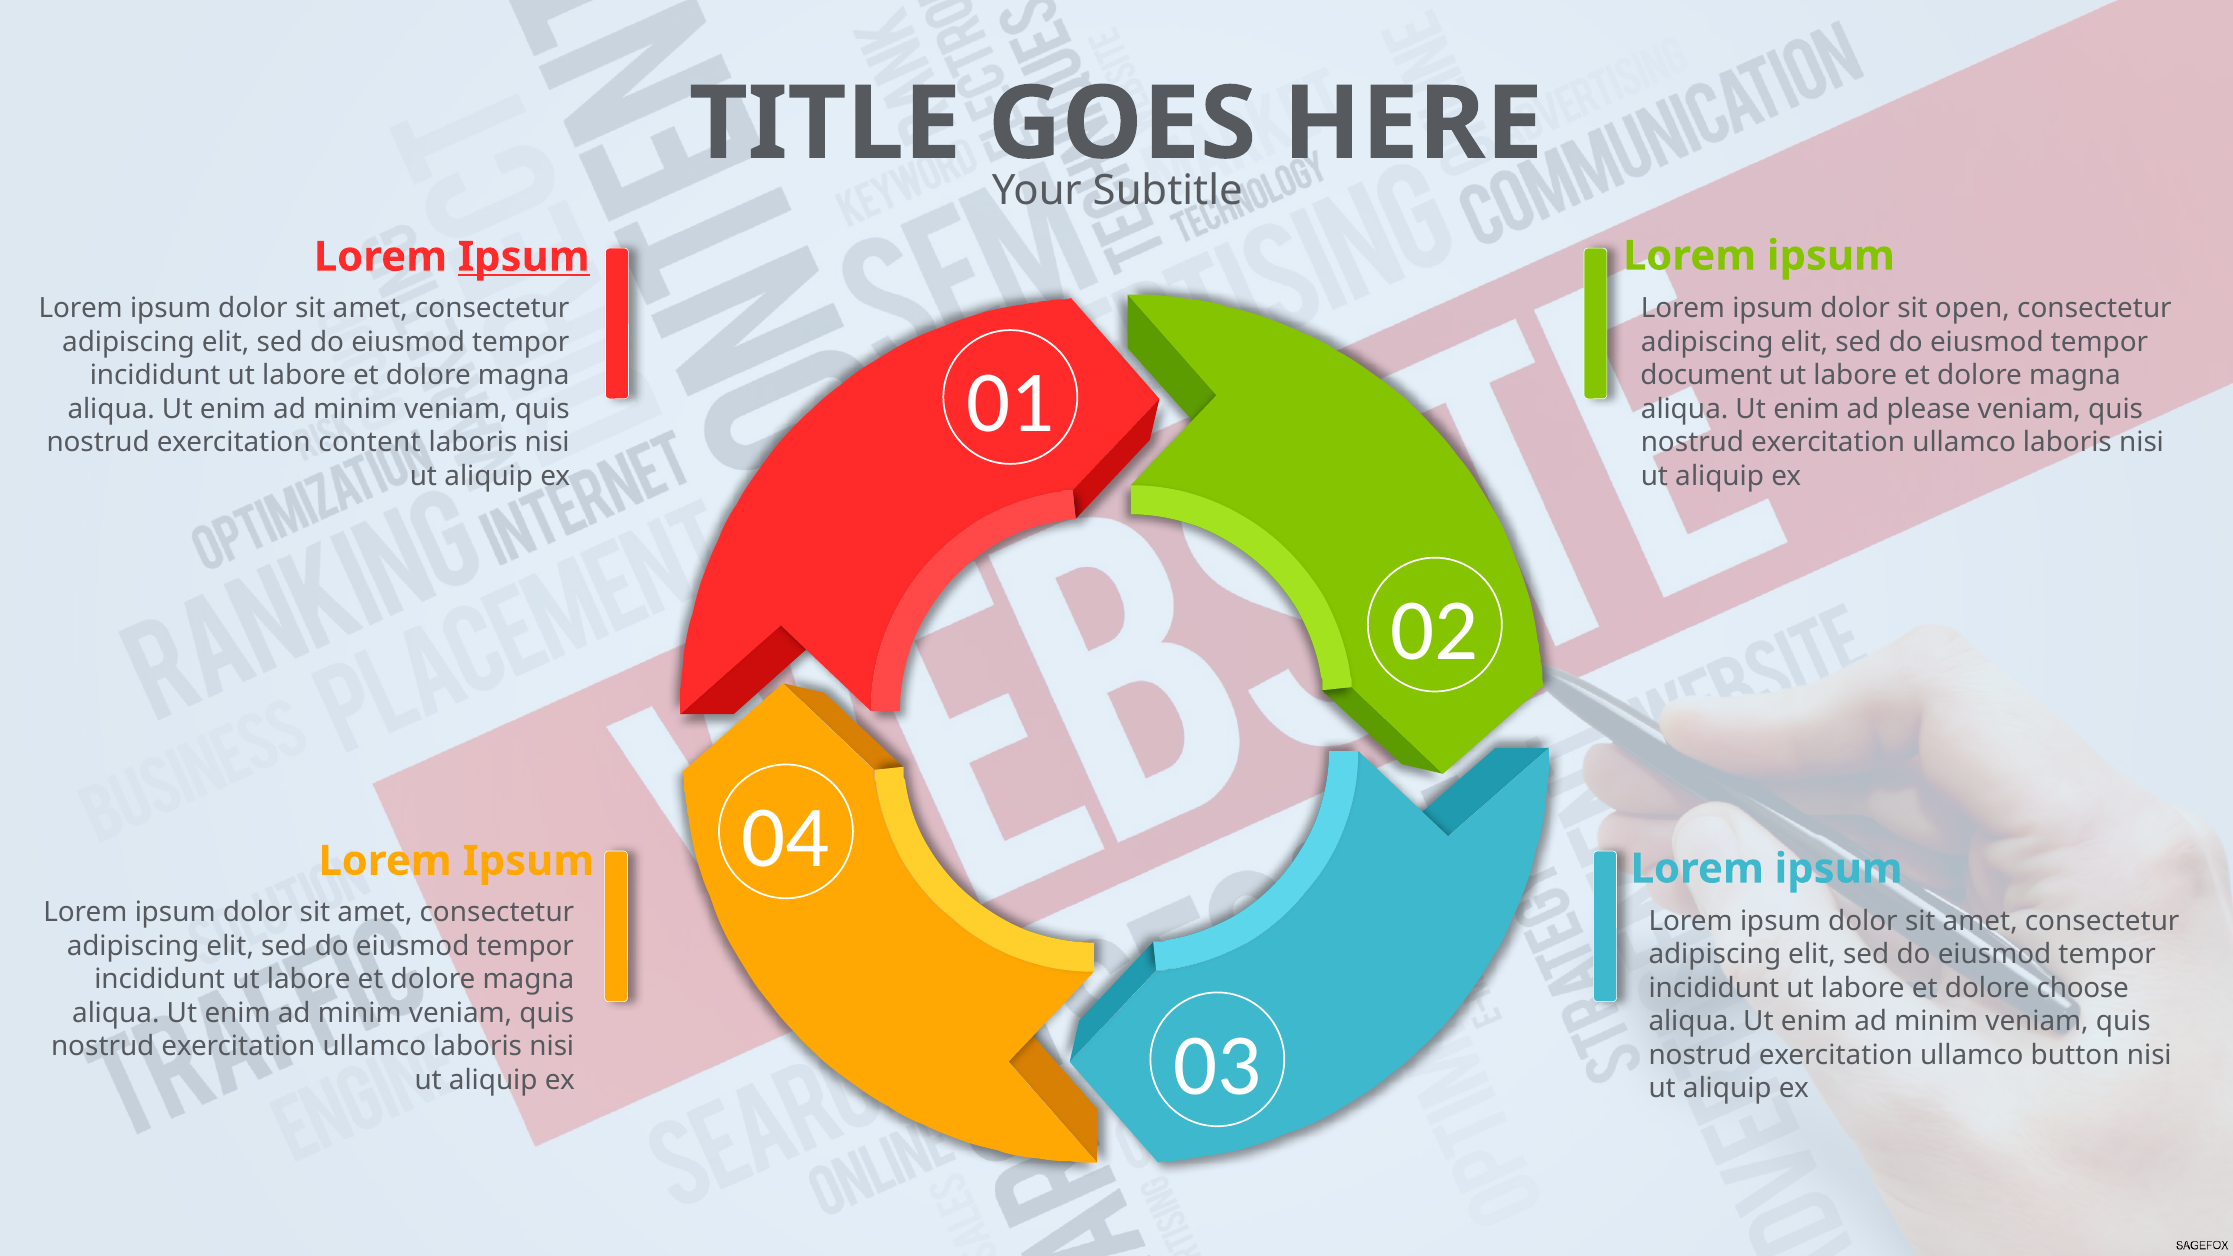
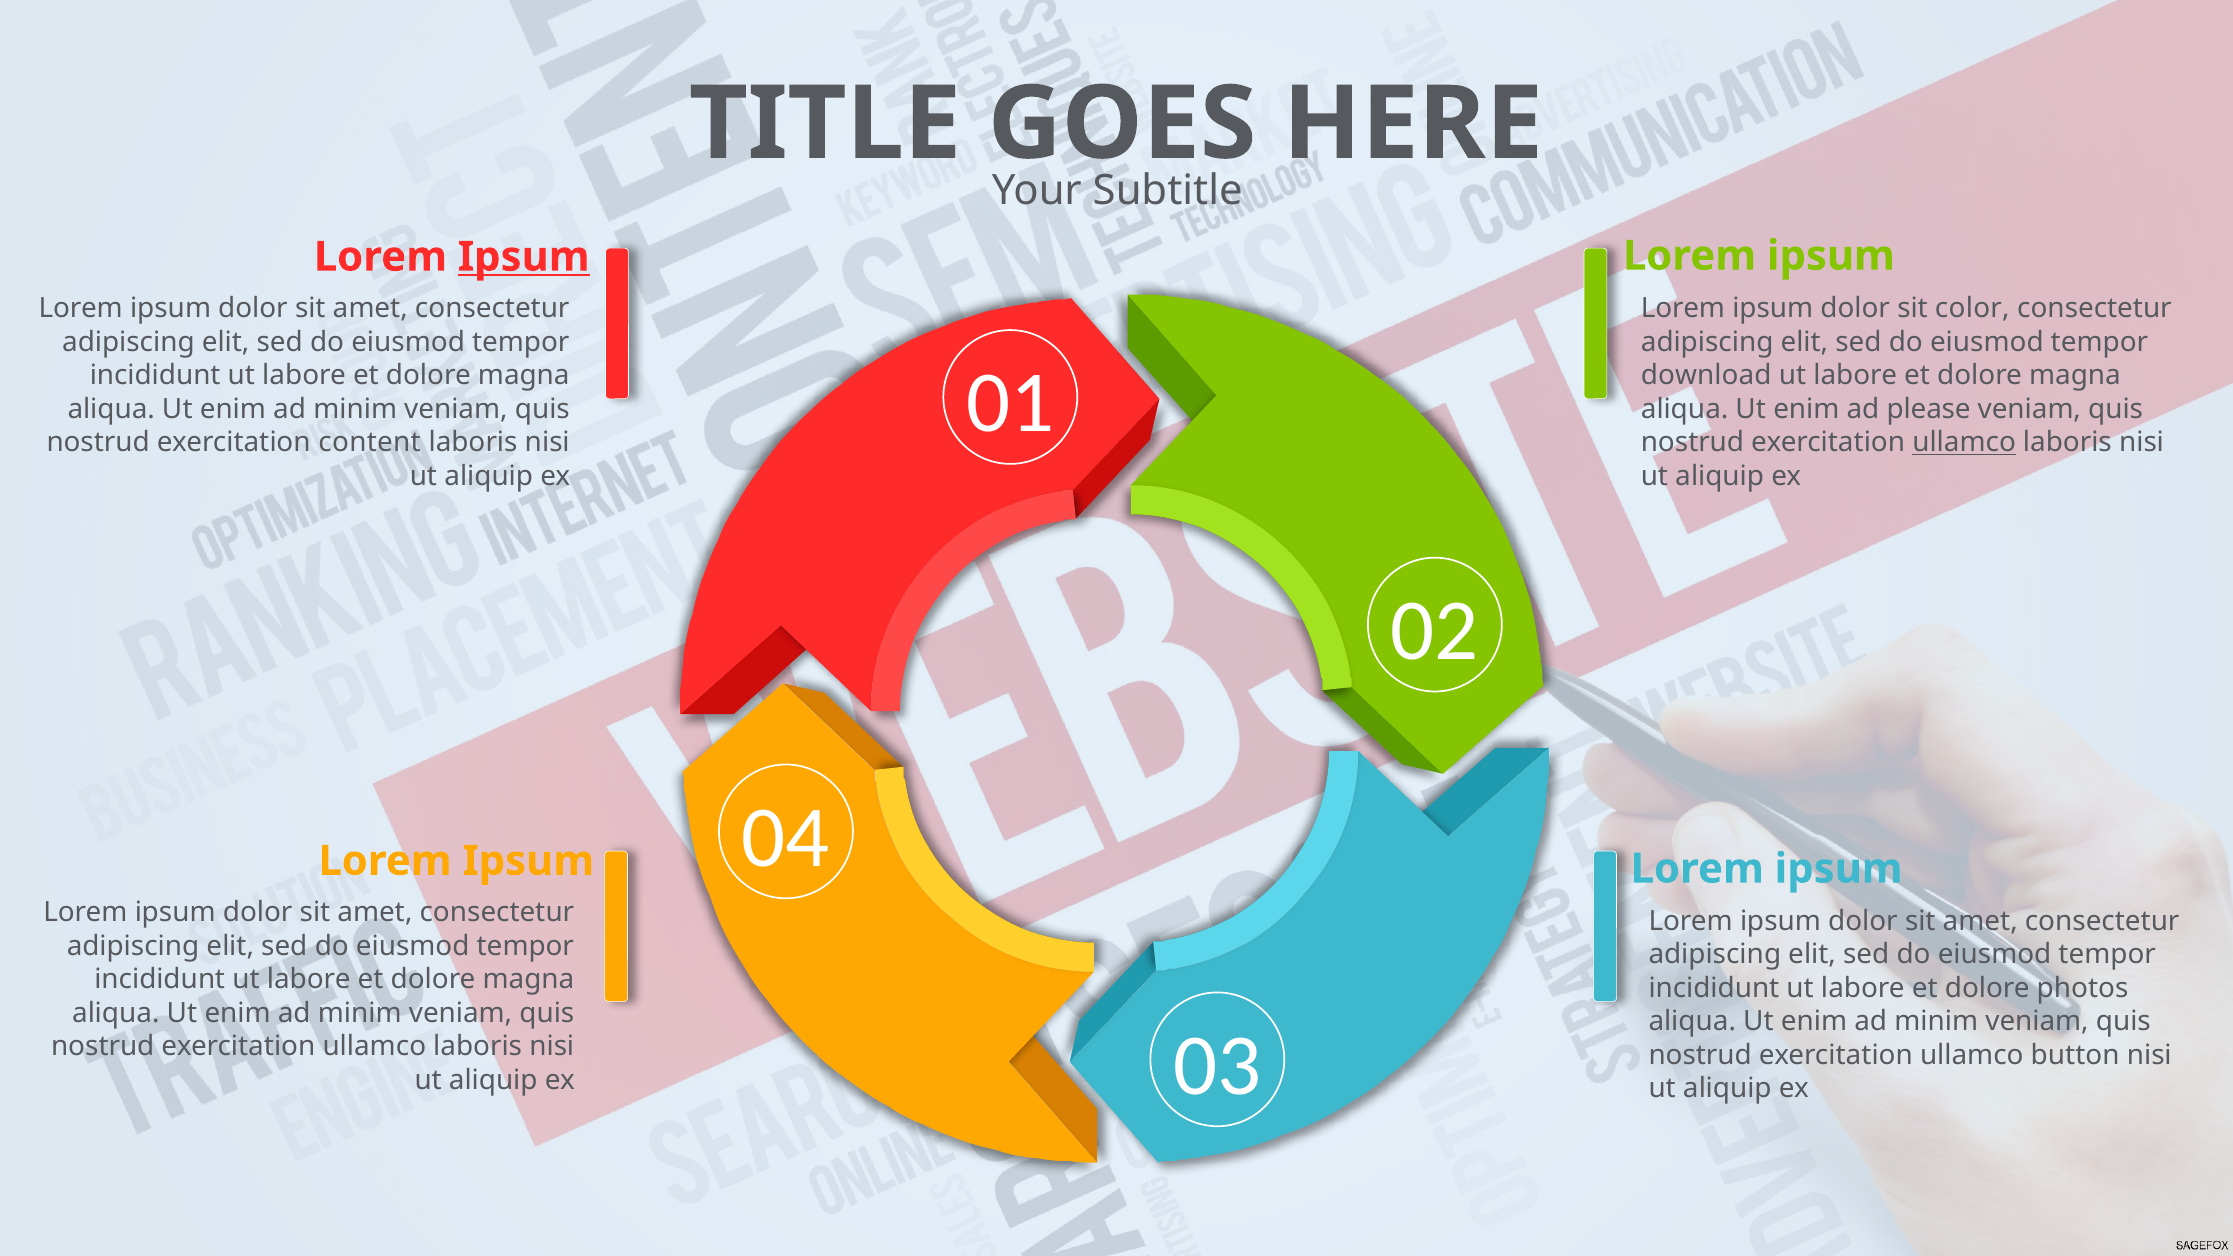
open: open -> color
document: document -> download
ullamco at (1964, 442) underline: none -> present
choose: choose -> photos
